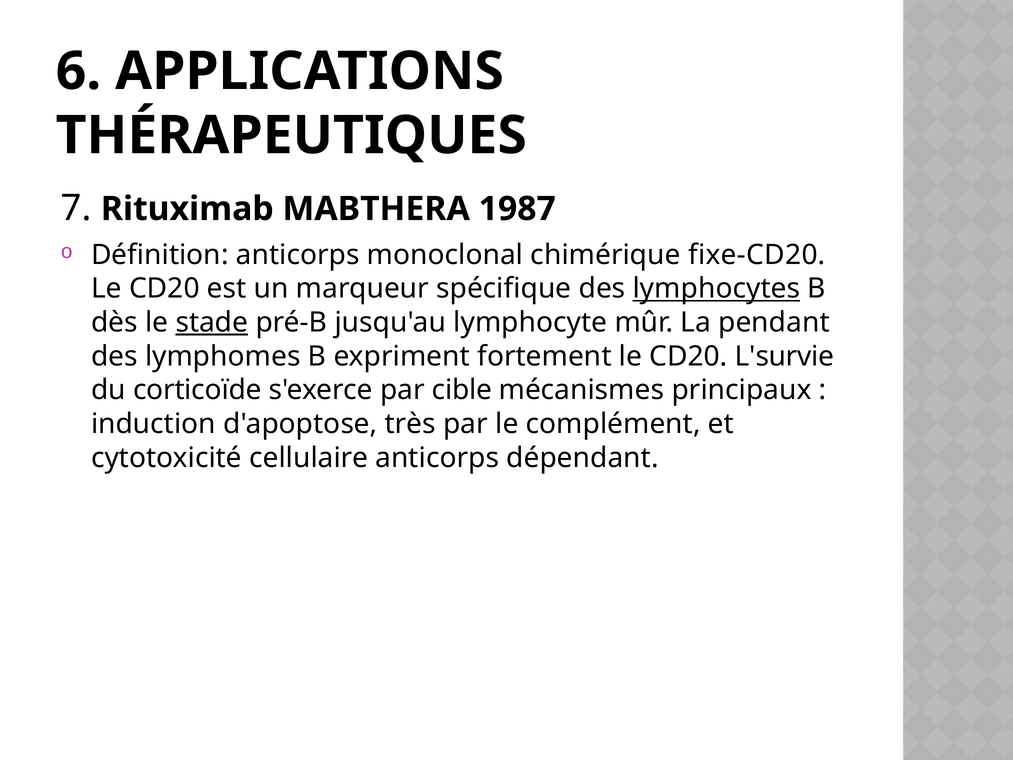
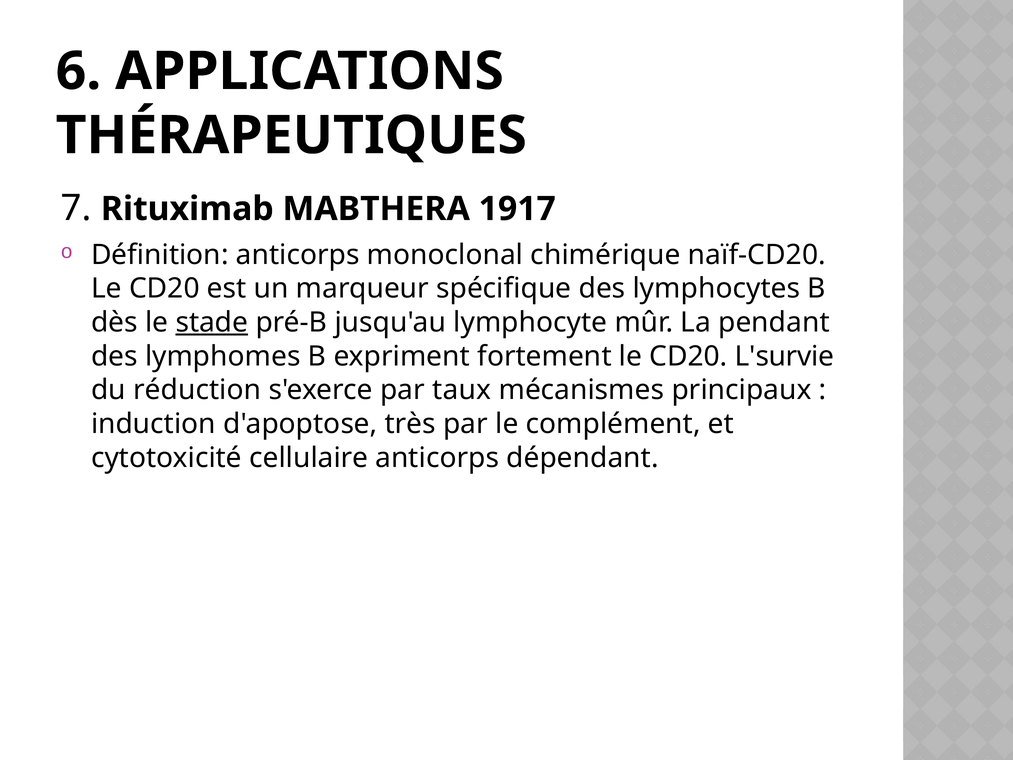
1987: 1987 -> 1917
fixe-CD20: fixe-CD20 -> naïf-CD20
lymphocytes underline: present -> none
corticoïde: corticoïde -> réduction
cible: cible -> taux
